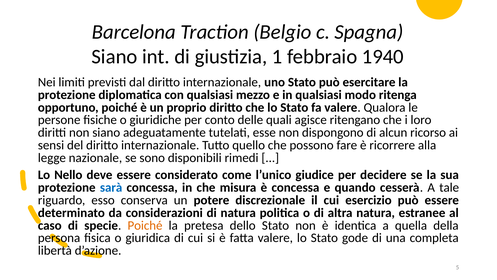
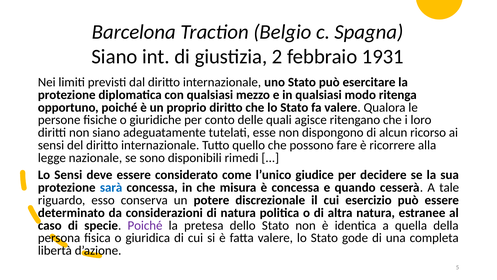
1: 1 -> 2
1940: 1940 -> 1931
Lo Nello: Nello -> Sensi
Poiché at (145, 225) colour: orange -> purple
